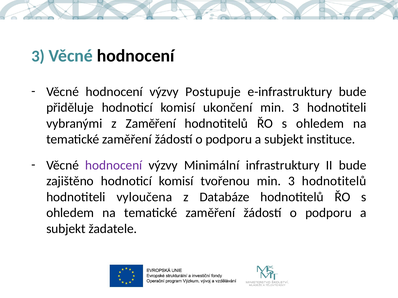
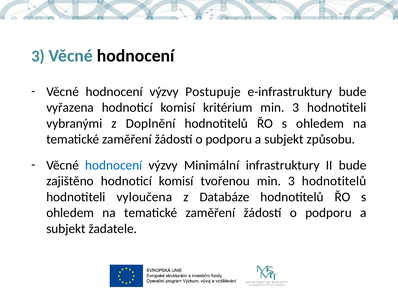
přiděluje: přiděluje -> vyřazena
ukončení: ukončení -> kritérium
z Zaměření: Zaměření -> Doplnění
instituce: instituce -> způsobu
hodnocení at (114, 165) colour: purple -> blue
